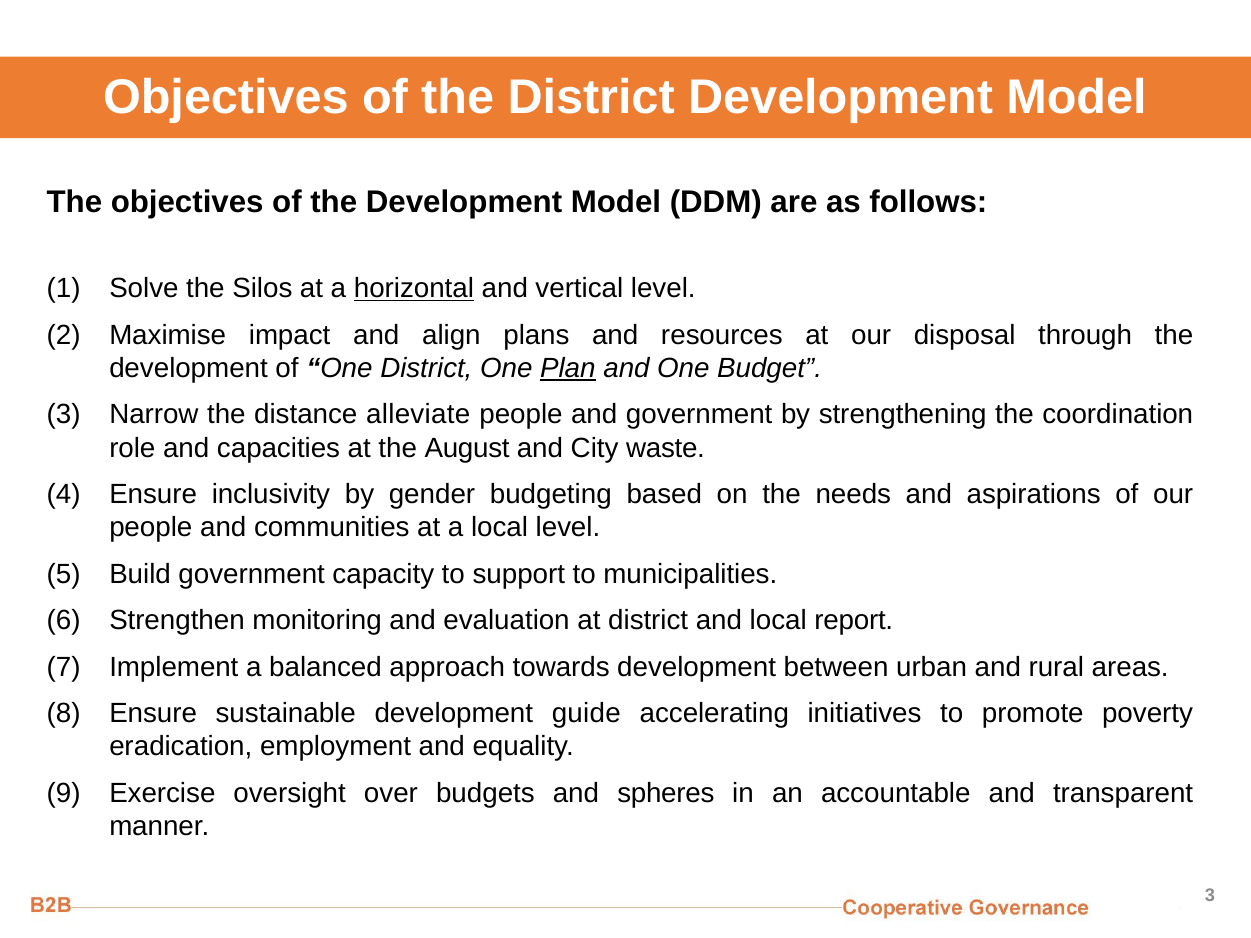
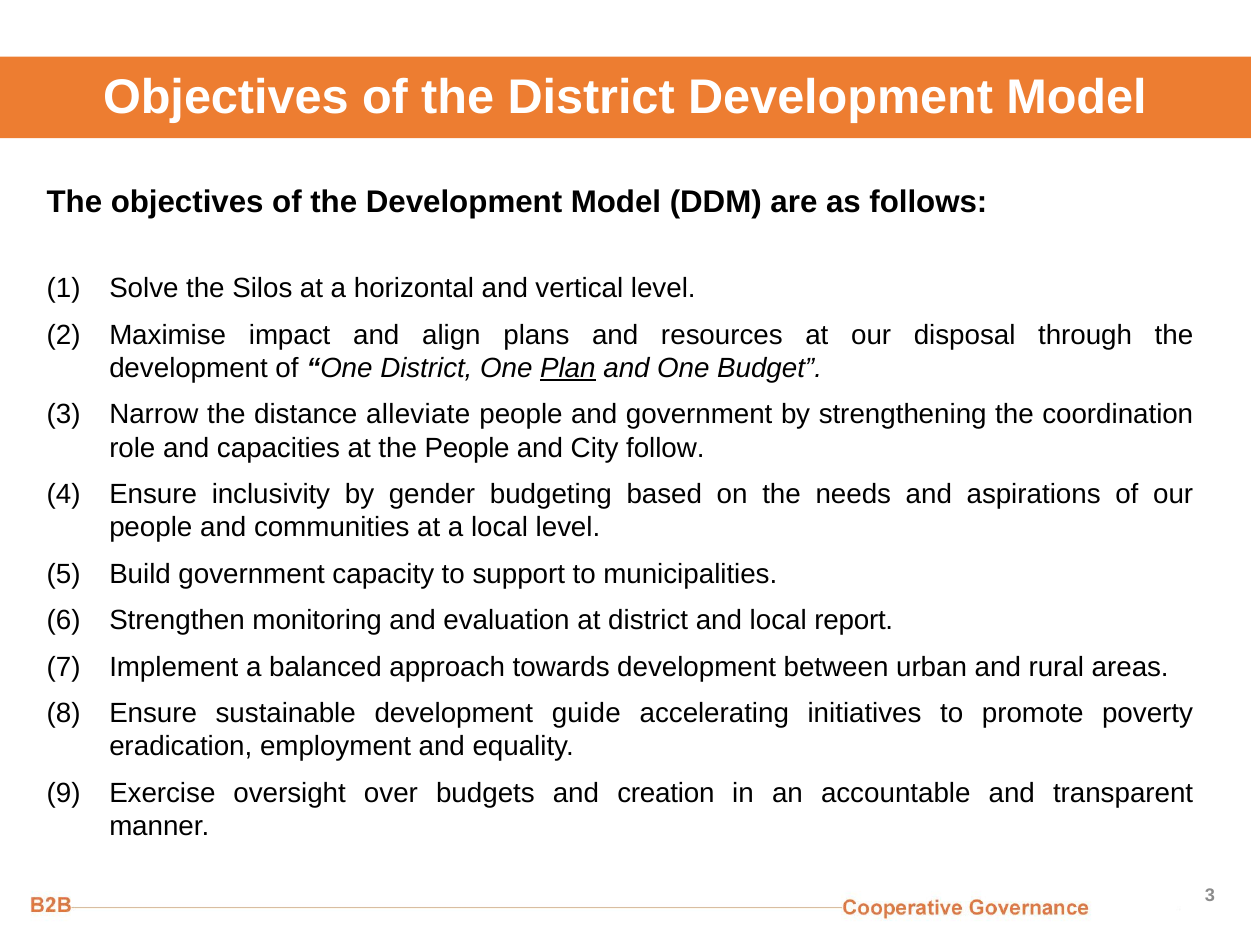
horizontal underline: present -> none
the August: August -> People
waste: waste -> follow
spheres: spheres -> creation
